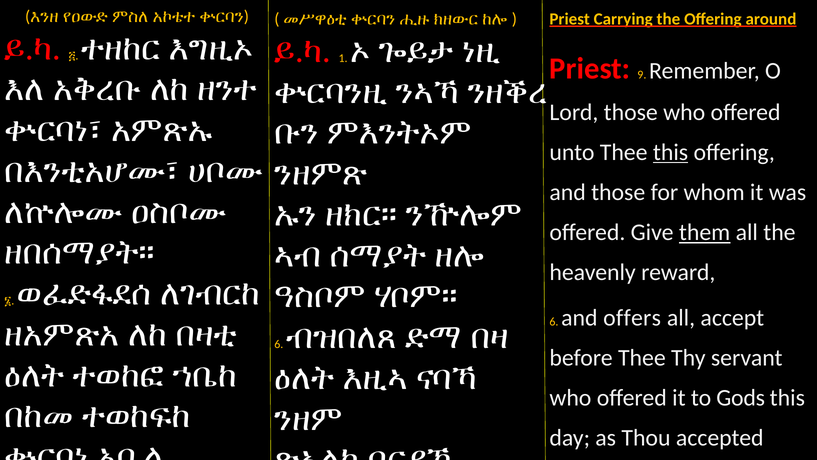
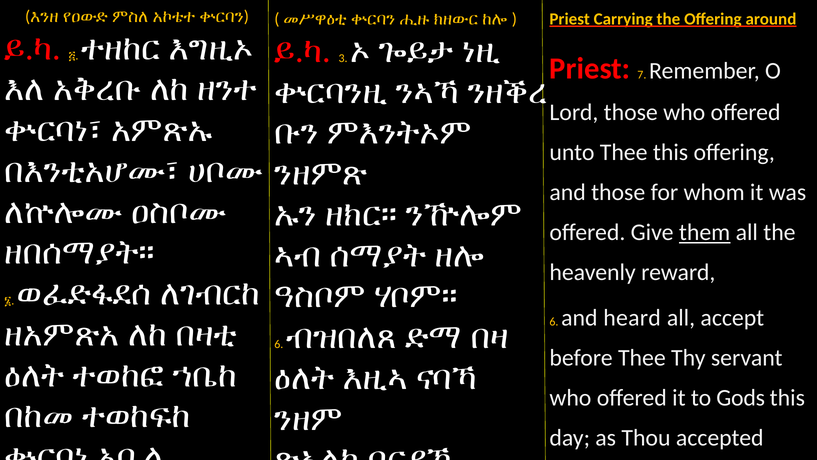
1: 1 -> 3
9: 9 -> 7
this at (671, 152) underline: present -> none
offers: offers -> heard
